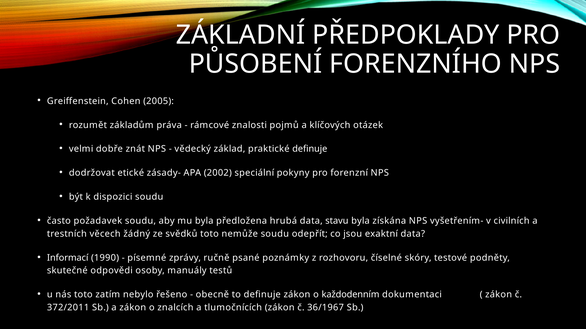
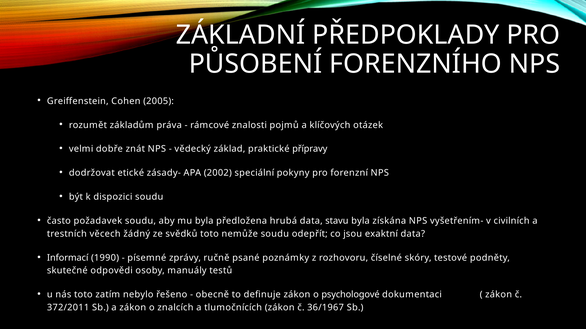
praktické definuje: definuje -> přípravy
každodenním: každodenním -> psychologové
